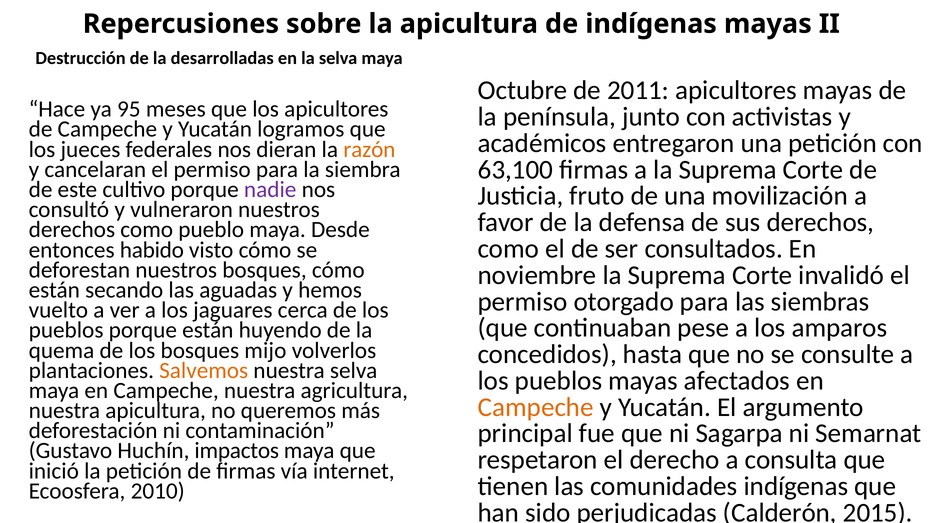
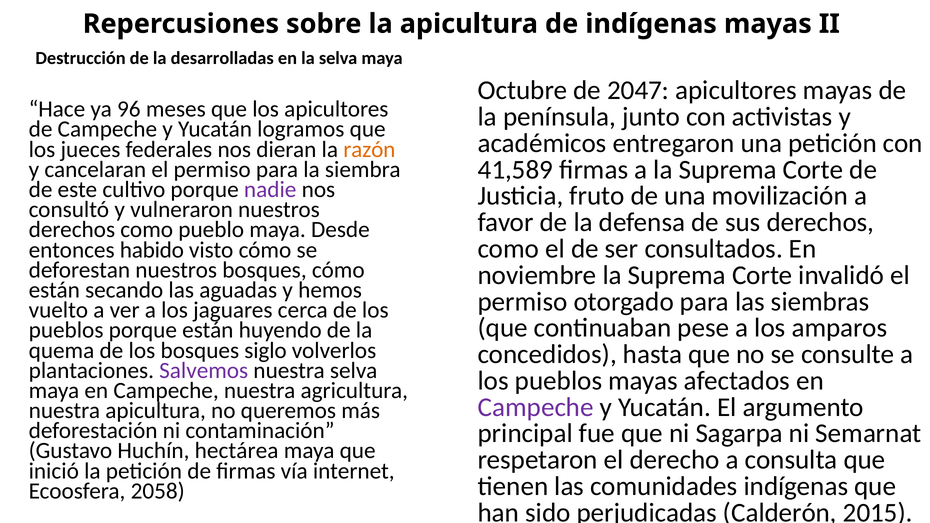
2011: 2011 -> 2047
95: 95 -> 96
63,100: 63,100 -> 41,589
mijo: mijo -> siglo
Salvemos colour: orange -> purple
Campeche at (536, 407) colour: orange -> purple
impactos: impactos -> hectárea
2010: 2010 -> 2058
